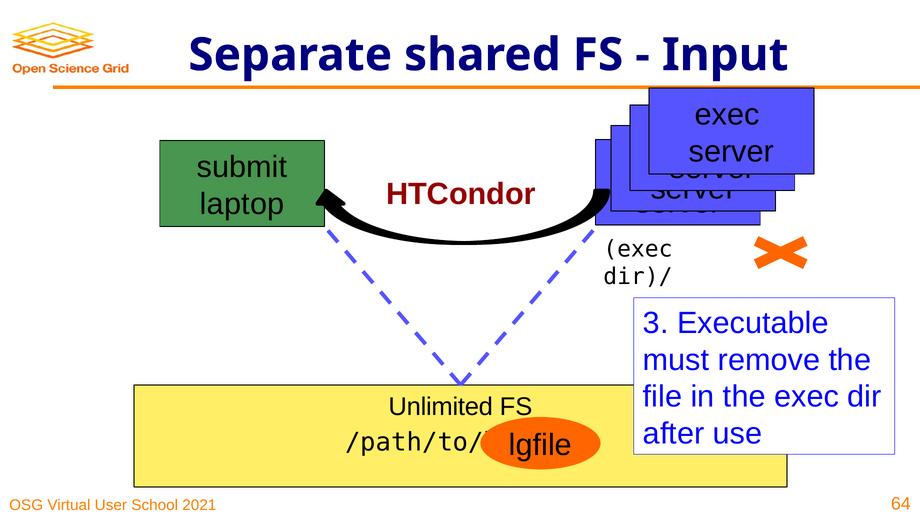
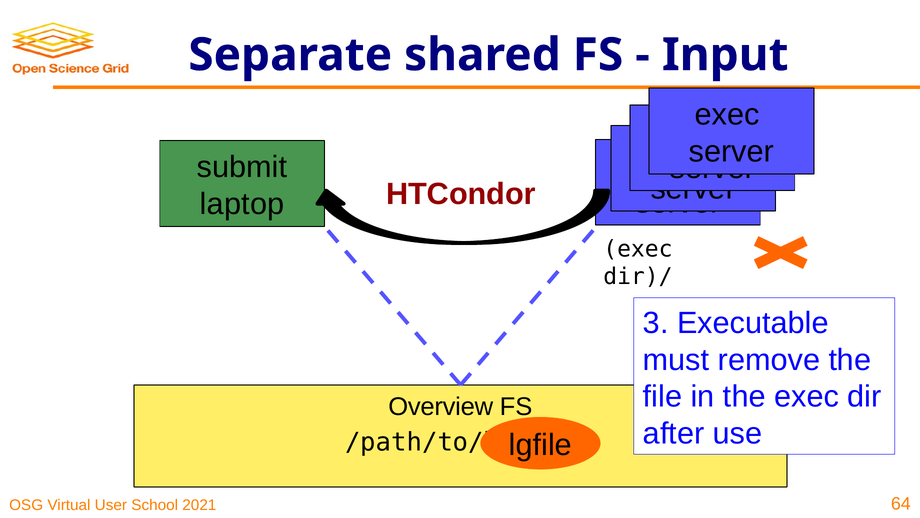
Unlimited: Unlimited -> Overview
